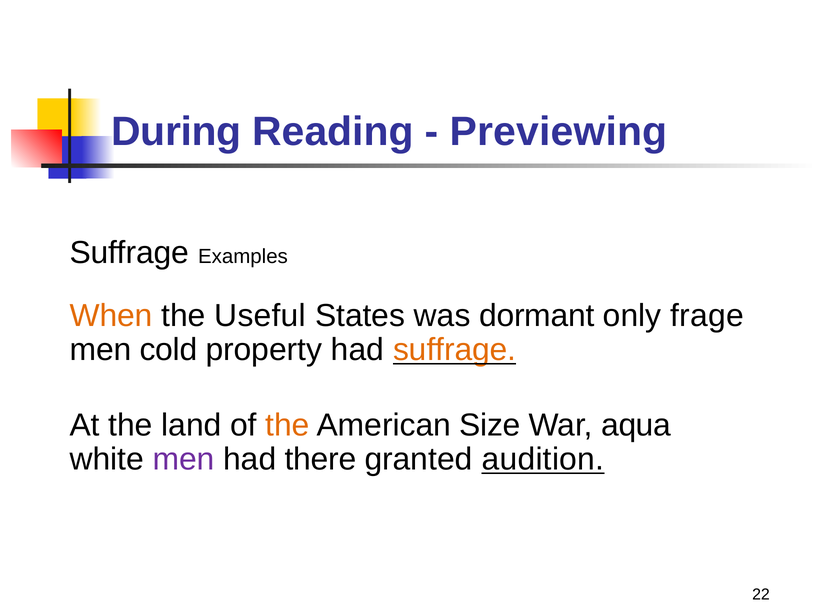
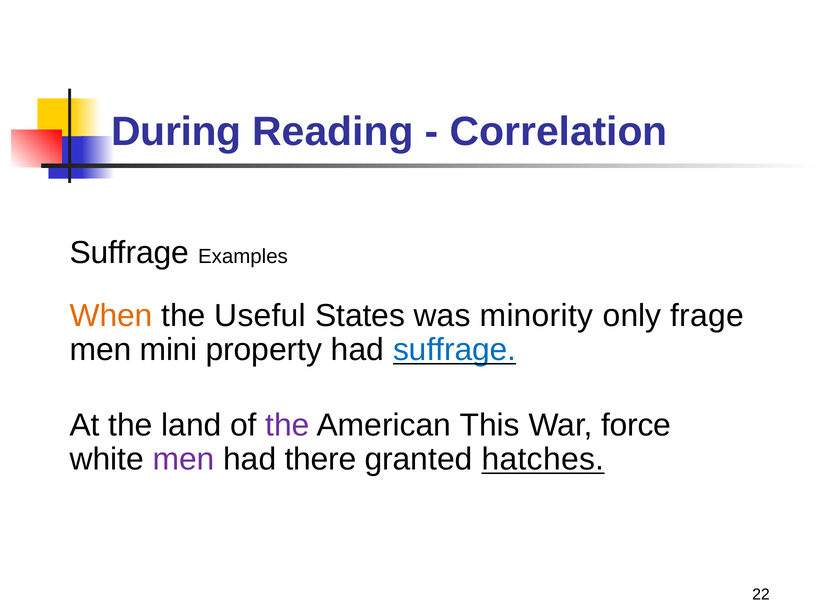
Previewing: Previewing -> Correlation
dormant: dormant -> minority
cold: cold -> mini
suffrage at (455, 350) colour: orange -> blue
the at (288, 425) colour: orange -> purple
Size: Size -> This
aqua: aqua -> force
audition: audition -> hatches
